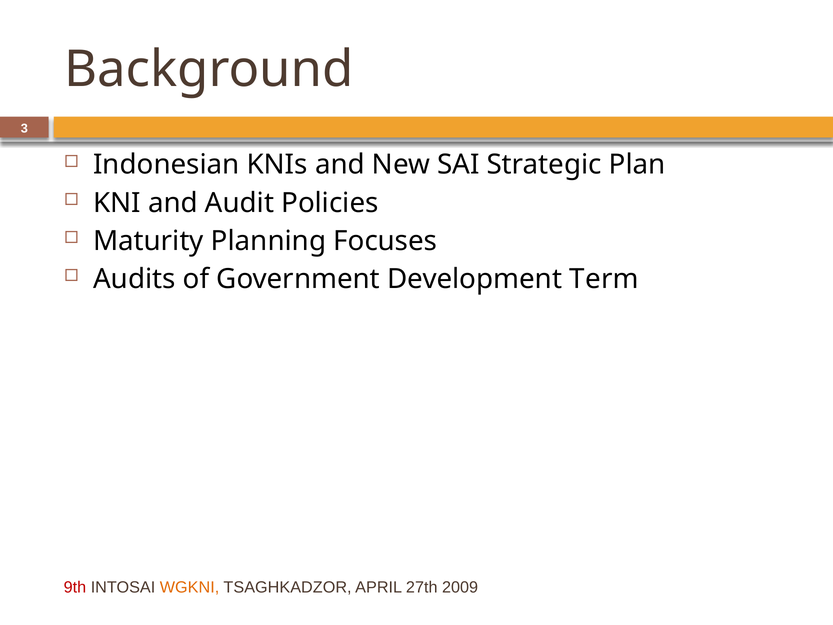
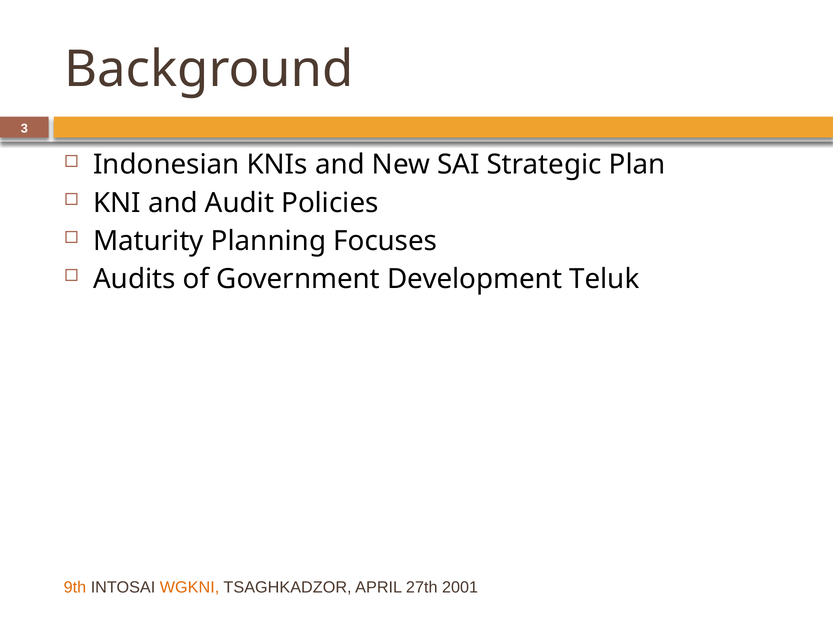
Term: Term -> Teluk
9th colour: red -> orange
2009: 2009 -> 2001
